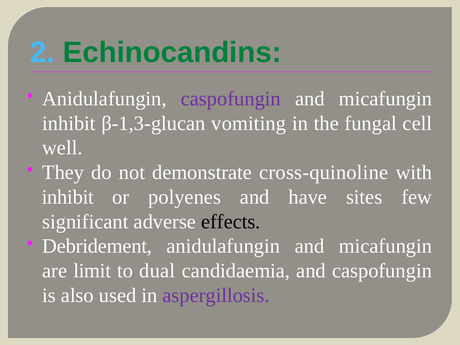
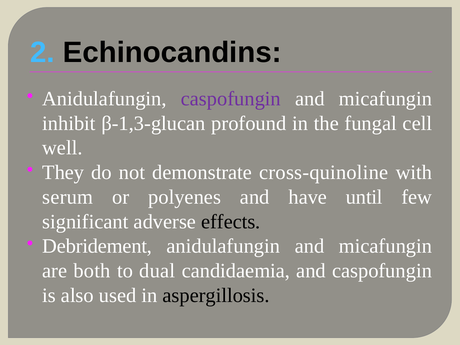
Echinocandins colour: green -> black
vomiting: vomiting -> profound
inhibit at (68, 197): inhibit -> serum
sites: sites -> until
limit: limit -> both
aspergillosis colour: purple -> black
